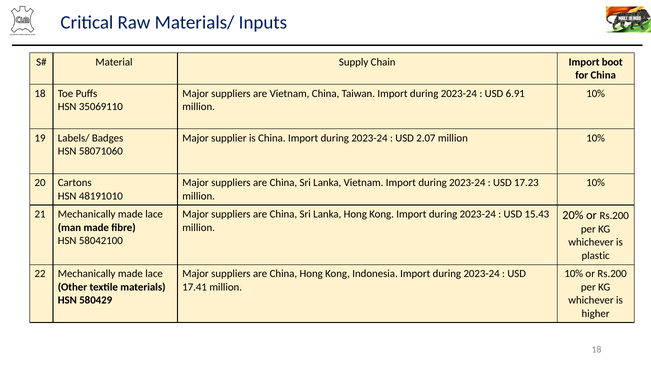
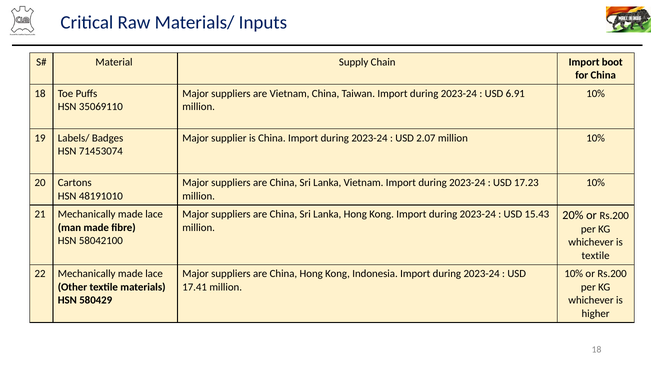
58071060: 58071060 -> 71453074
plastic at (596, 256): plastic -> textile
